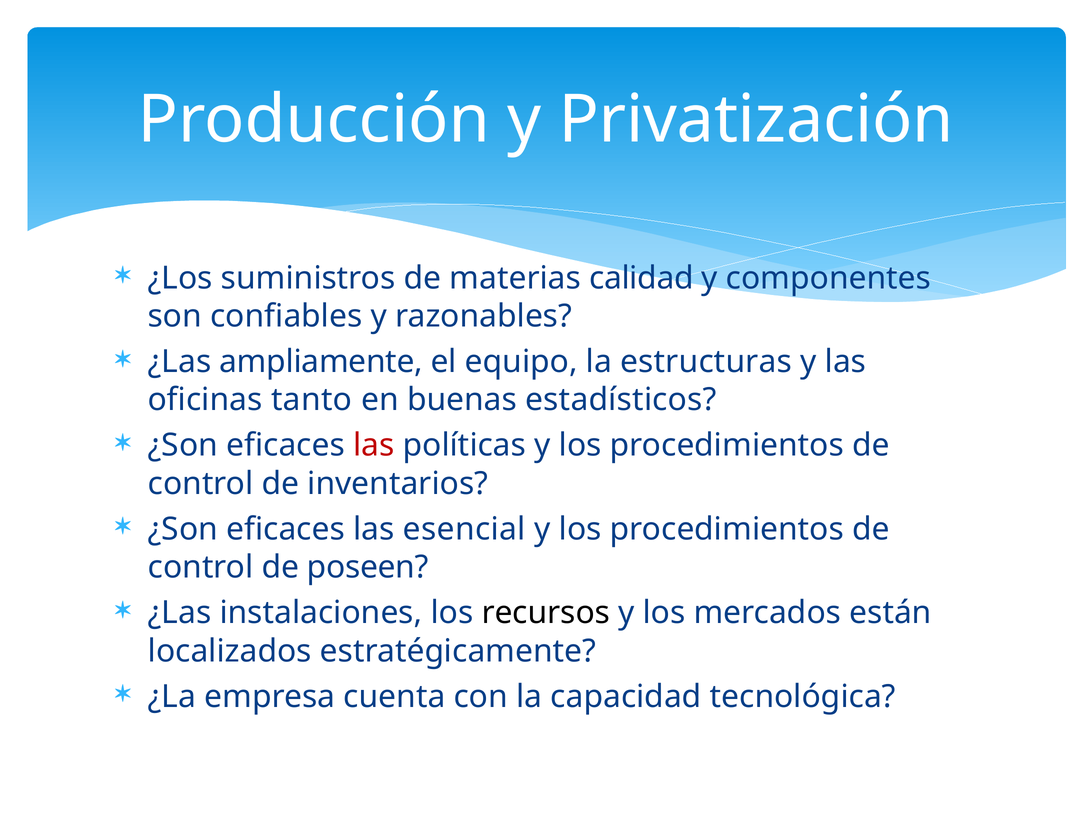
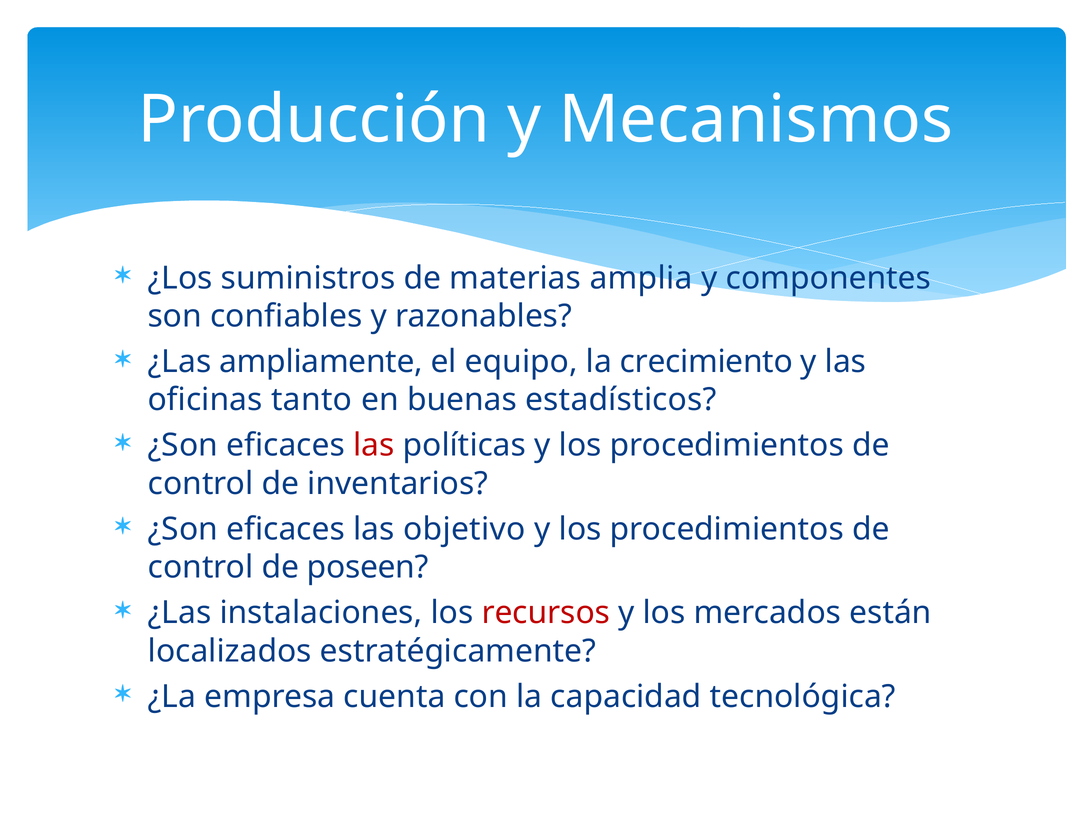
Privatización: Privatización -> Mecanismos
calidad: calidad -> amplia
estructuras: estructuras -> crecimiento
esencial: esencial -> objetivo
recursos colour: black -> red
